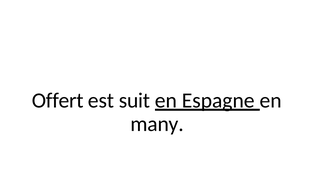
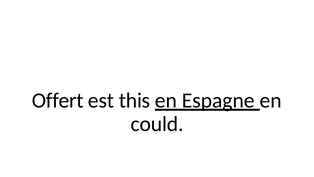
suit: suit -> this
many: many -> could
